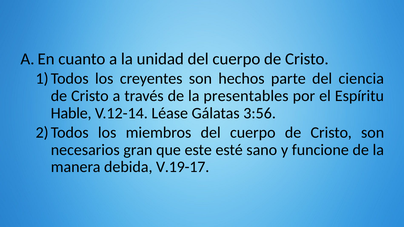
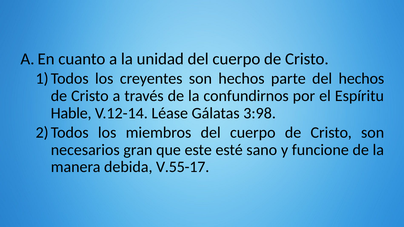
del ciencia: ciencia -> hechos
presentables: presentables -> confundirnos
3:56: 3:56 -> 3:98
V.19-17: V.19-17 -> V.55-17
